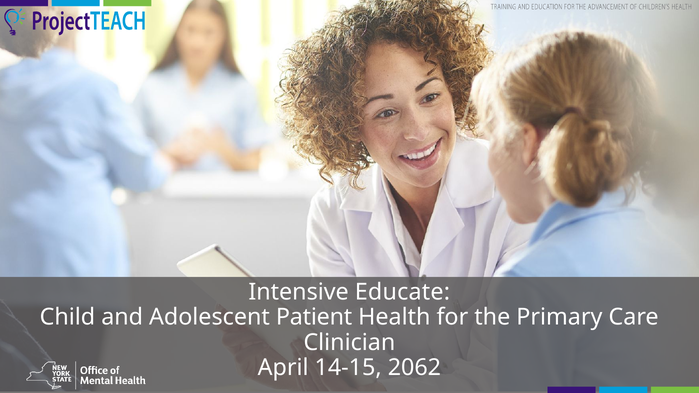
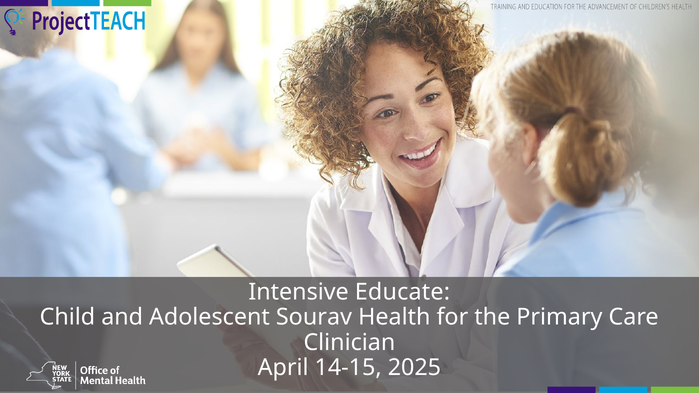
Patient: Patient -> Sourav
2062: 2062 -> 2025
